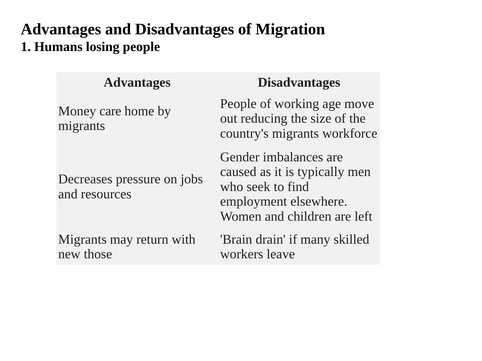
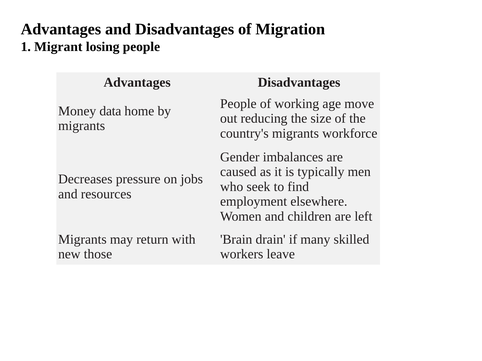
Humans: Humans -> Migrant
care: care -> data
